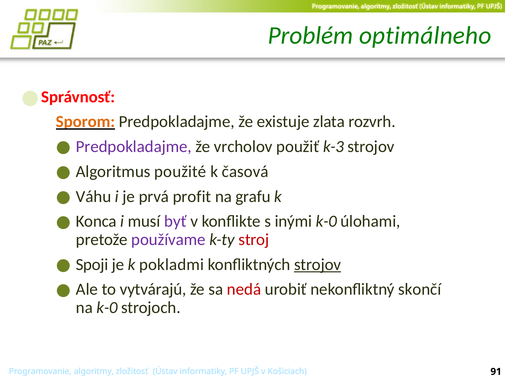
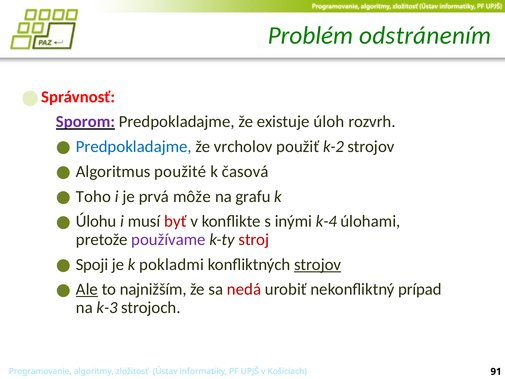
optimálneho: optimálneho -> odstránením
Sporom colour: orange -> purple
zlata: zlata -> úloh
Predpokladajme at (134, 147) colour: purple -> blue
k-3: k-3 -> k-2
Váhu: Váhu -> Toho
profit: profit -> môže
Konca: Konca -> Úlohu
byť colour: purple -> red
inými k-0: k-0 -> k-4
Ale underline: none -> present
vytvárajú: vytvárajú -> najnižším
skončí: skončí -> prípad
na k-0: k-0 -> k-3
